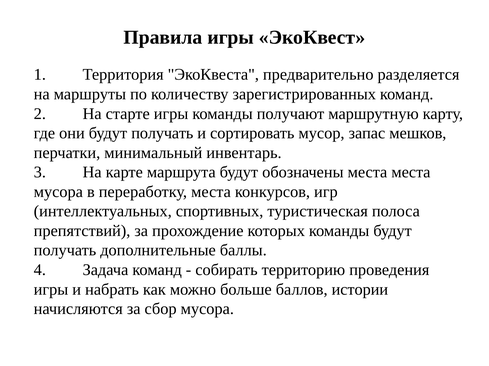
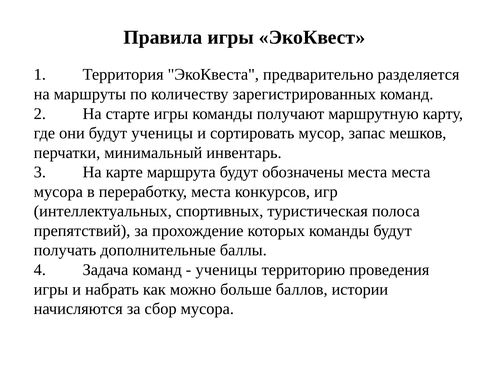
они будут получать: получать -> ученицы
собирать at (226, 270): собирать -> ученицы
